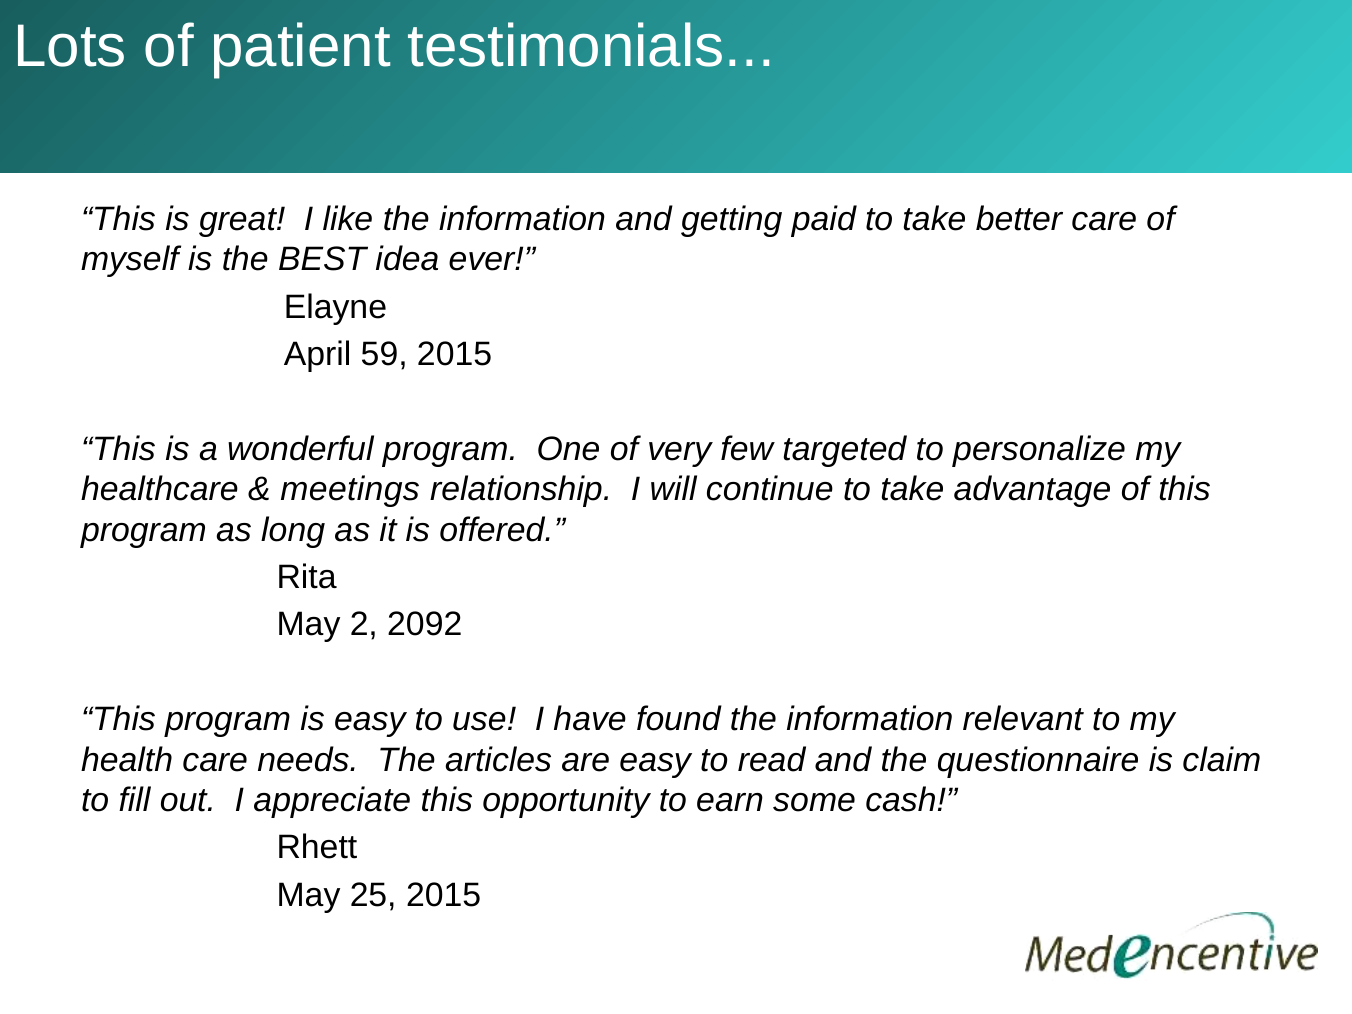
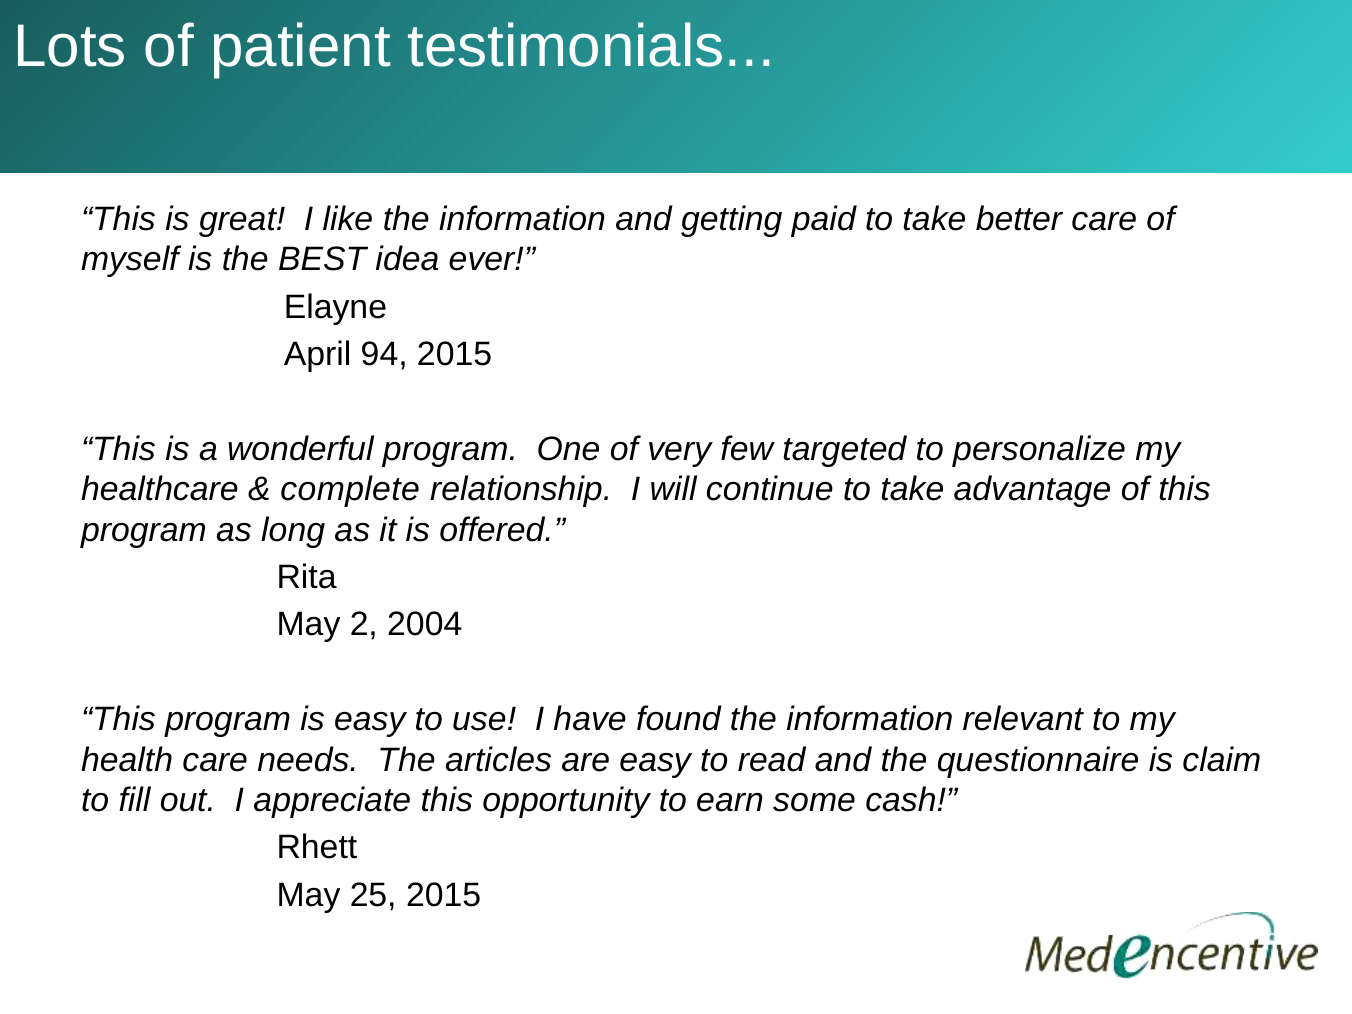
59: 59 -> 94
meetings: meetings -> complete
2092: 2092 -> 2004
